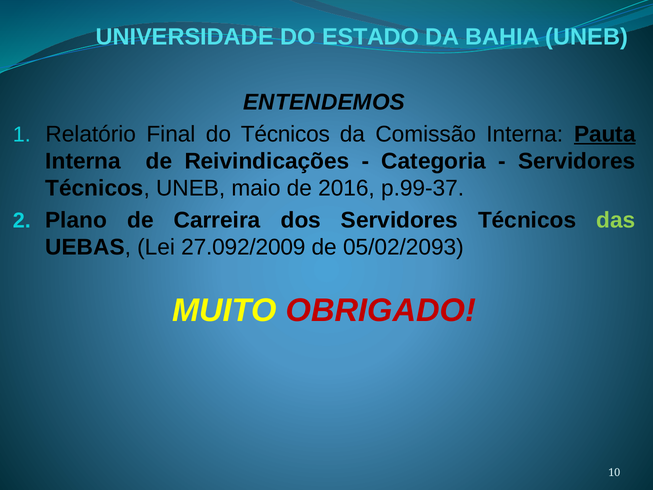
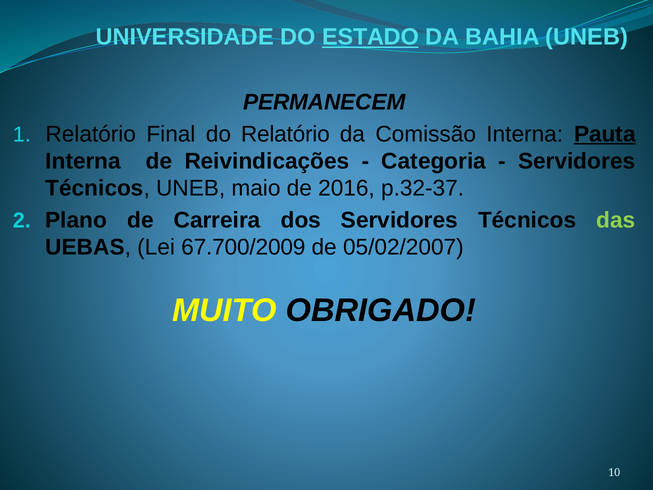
ESTADO underline: none -> present
ENTENDEMOS: ENTENDEMOS -> PERMANECEM
do Técnicos: Técnicos -> Relatório
p.99-37: p.99-37 -> p.32-37
27.092/2009: 27.092/2009 -> 67.700/2009
05/02/2093: 05/02/2093 -> 05/02/2007
OBRIGADO colour: red -> black
